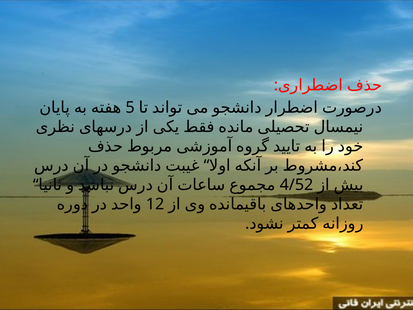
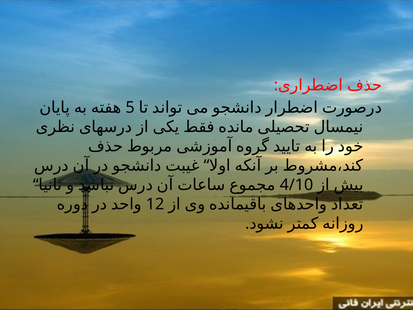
4/52: 4/52 -> 4/10
